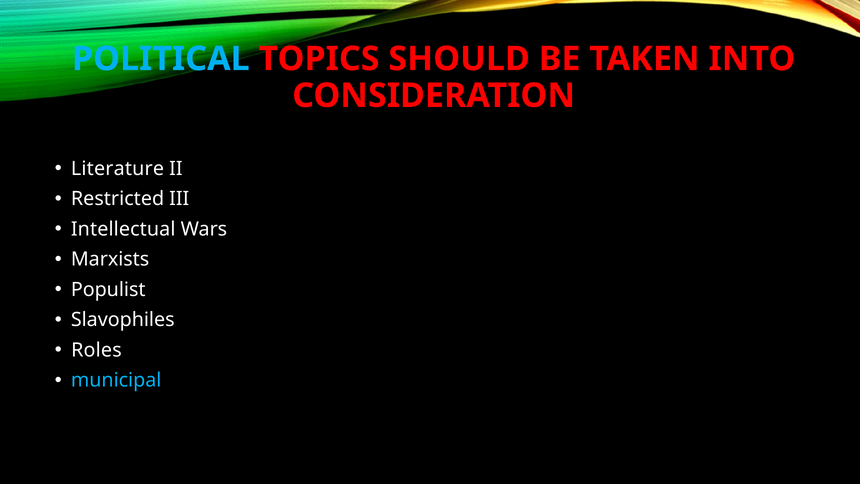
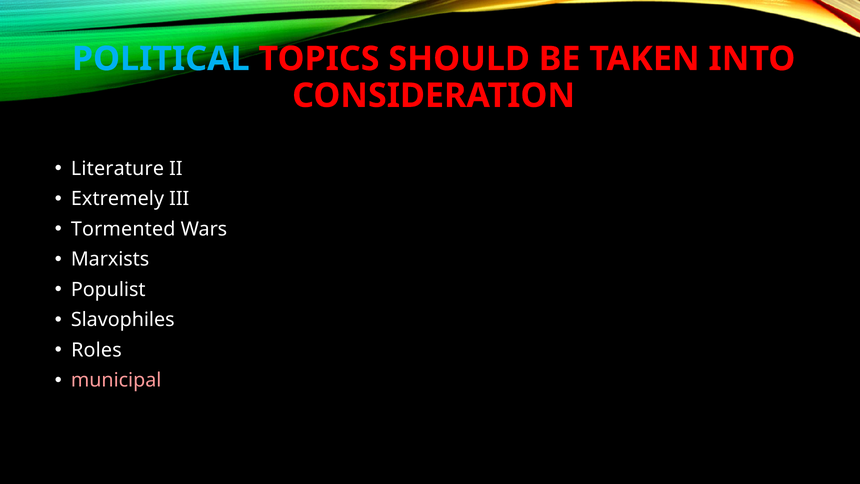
Restricted: Restricted -> Extremely
Intellectual: Intellectual -> Tormented
municipal colour: light blue -> pink
